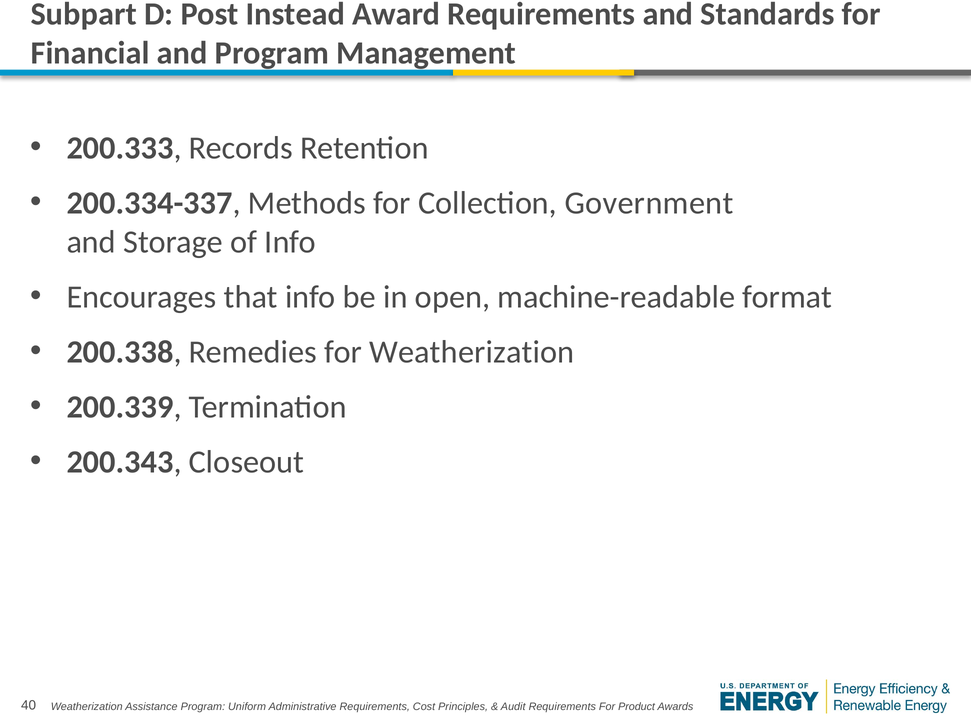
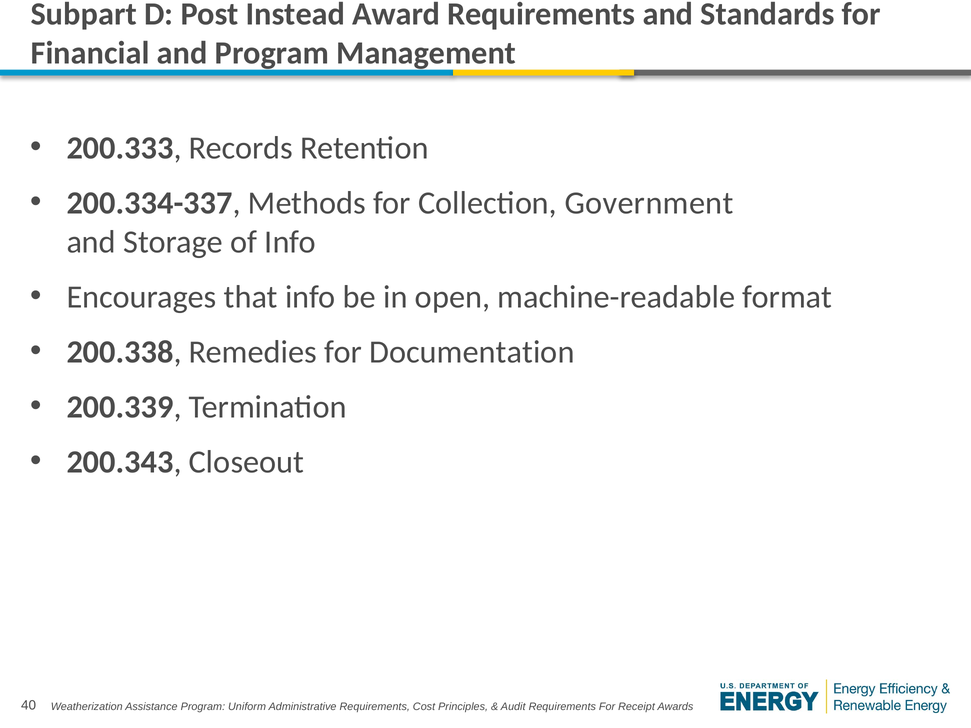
for Weatherization: Weatherization -> Documentation
Product: Product -> Receipt
